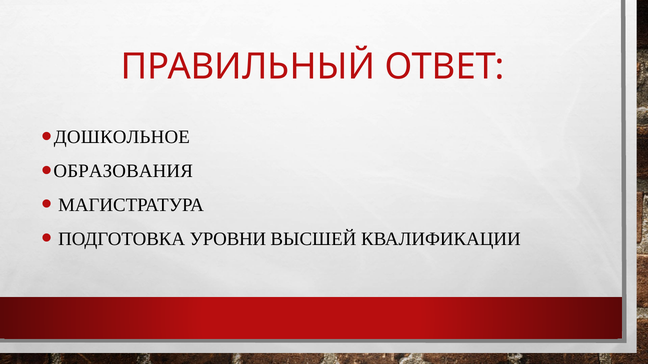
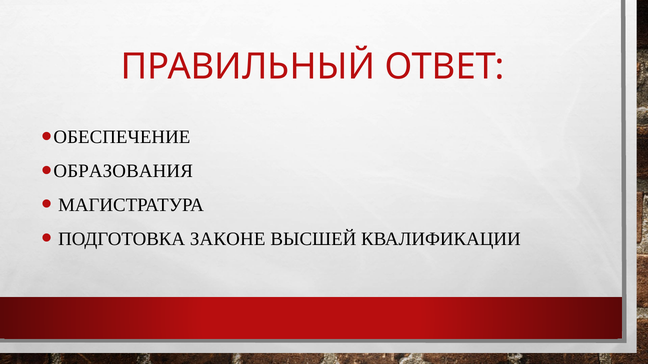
ДОШКОЛЬНОЕ: ДОШКОЛЬНОЕ -> ОБЕСПЕЧЕНИЕ
УРОВНИ: УРОВНИ -> ЗАКОНЕ
